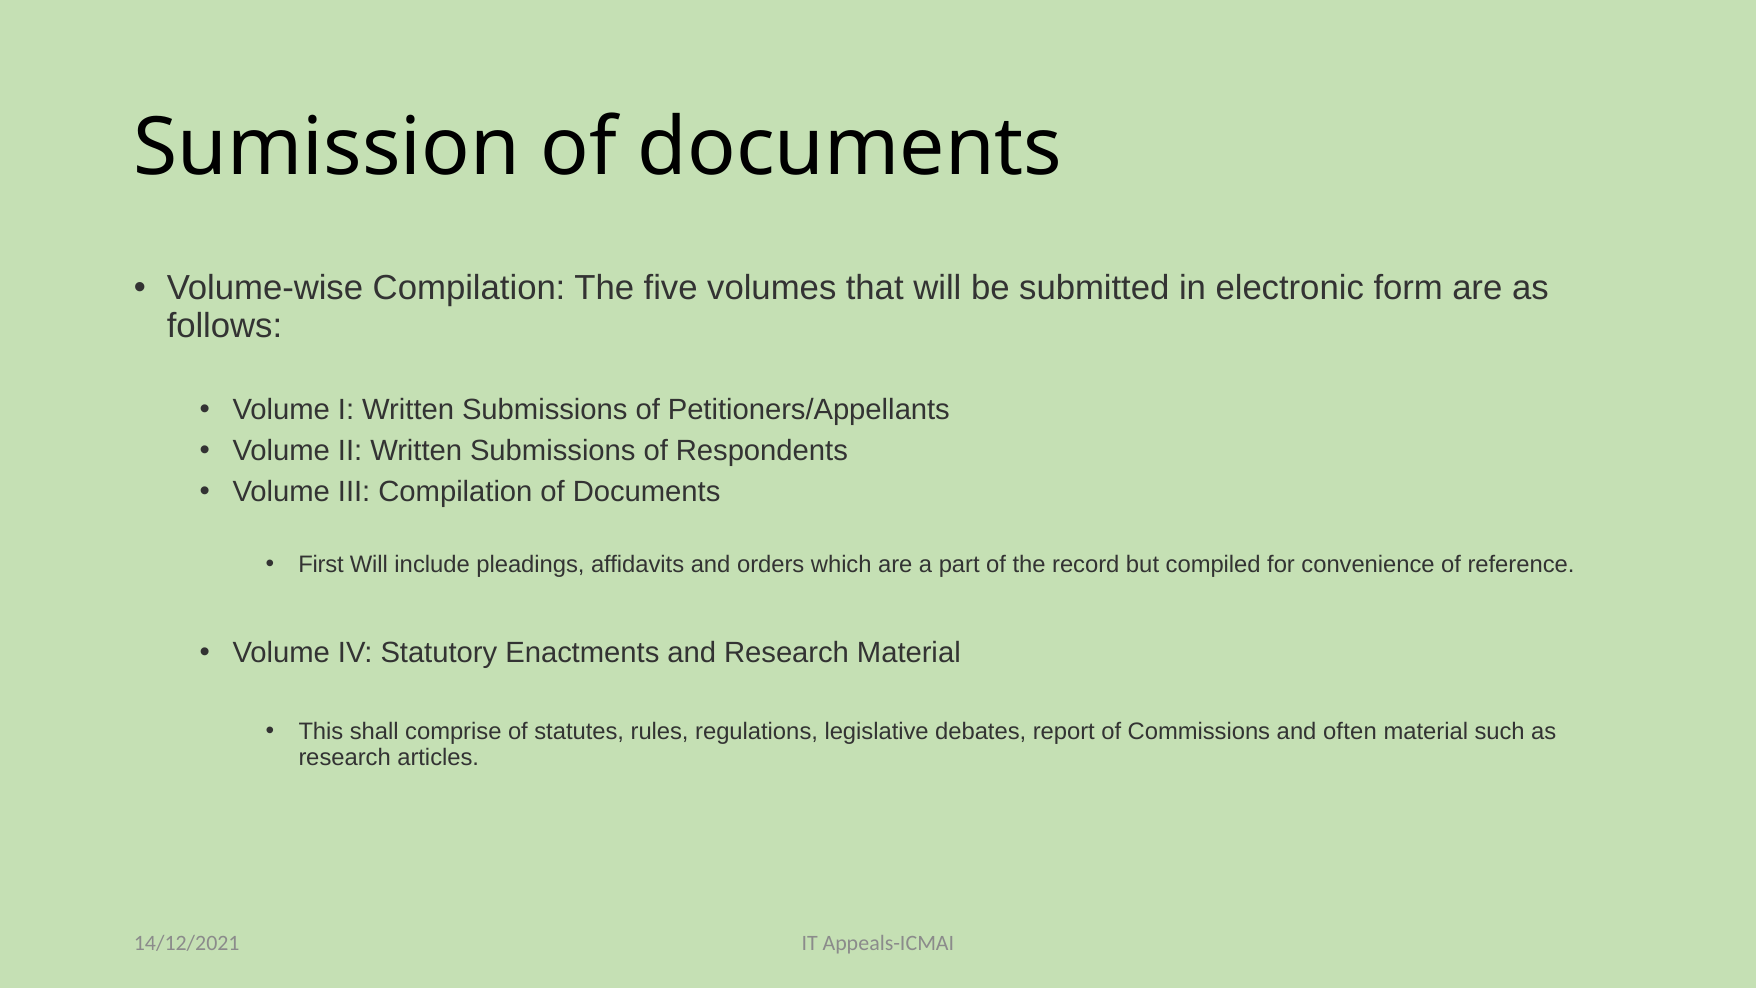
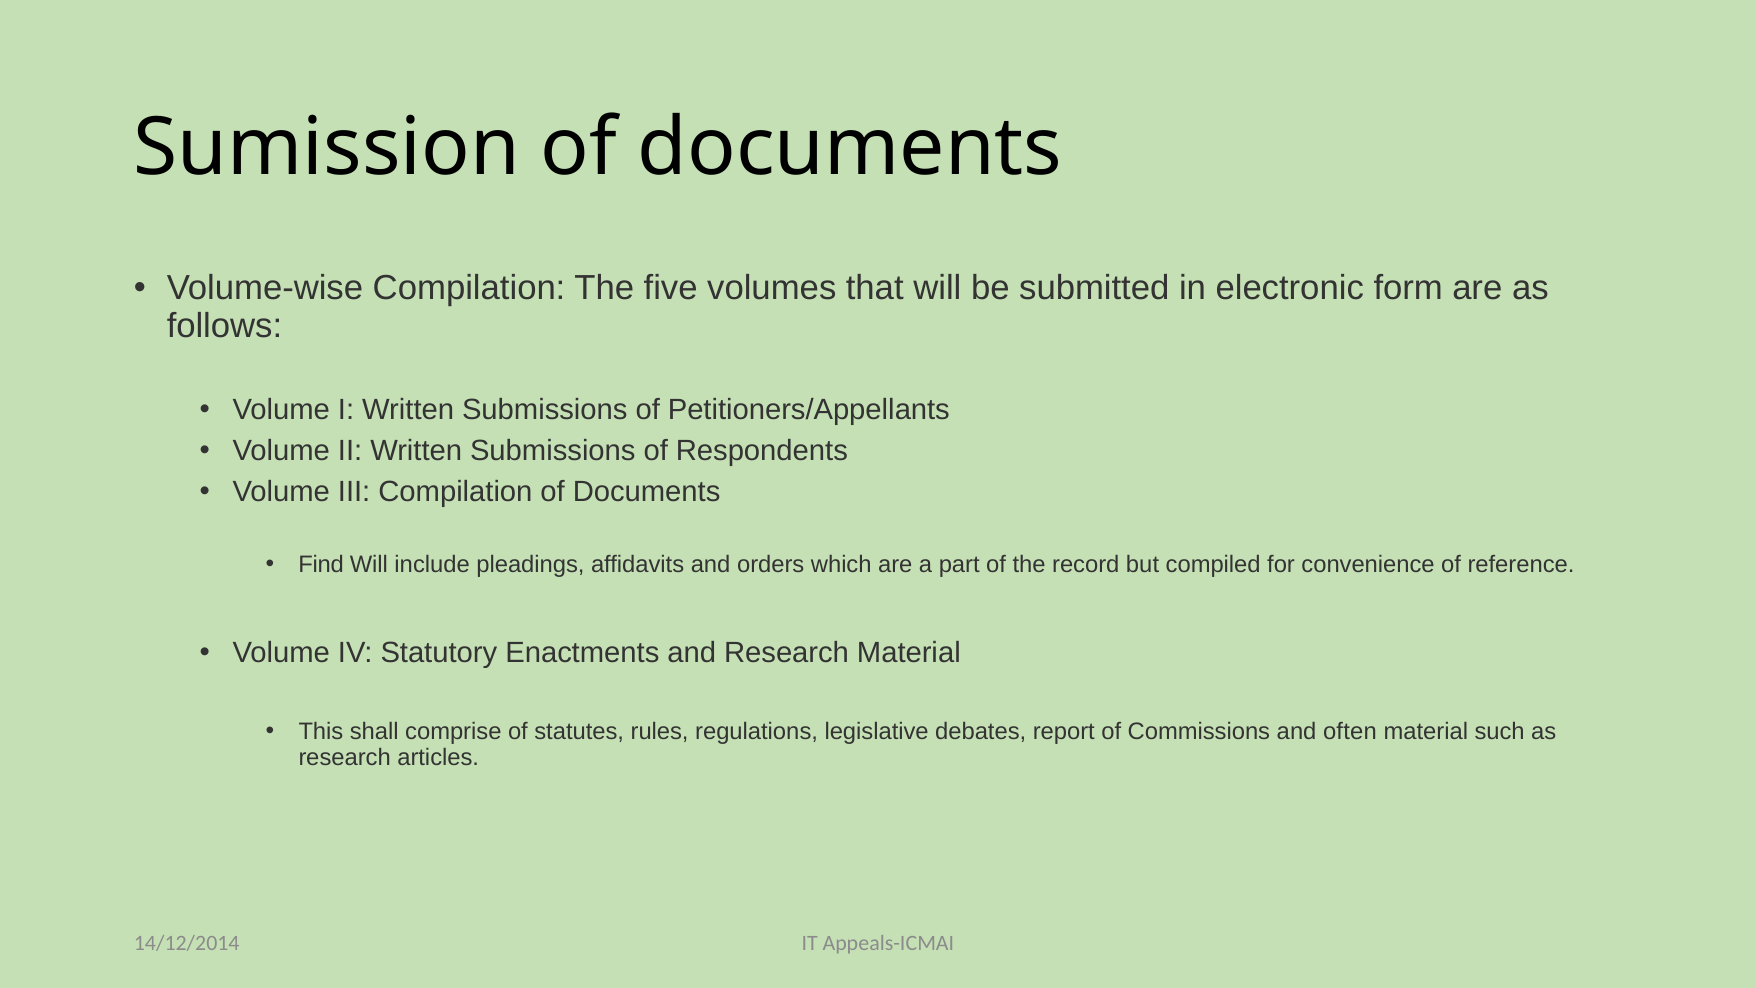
First: First -> Find
14/12/2021: 14/12/2021 -> 14/12/2014
